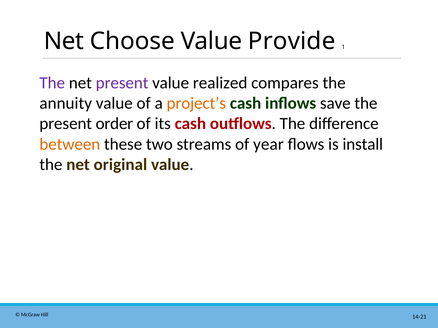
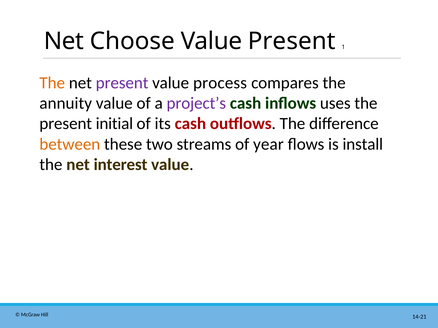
Value Provide: Provide -> Present
The at (52, 83) colour: purple -> orange
realized: realized -> process
project’s colour: orange -> purple
save: save -> uses
order: order -> initial
original: original -> interest
